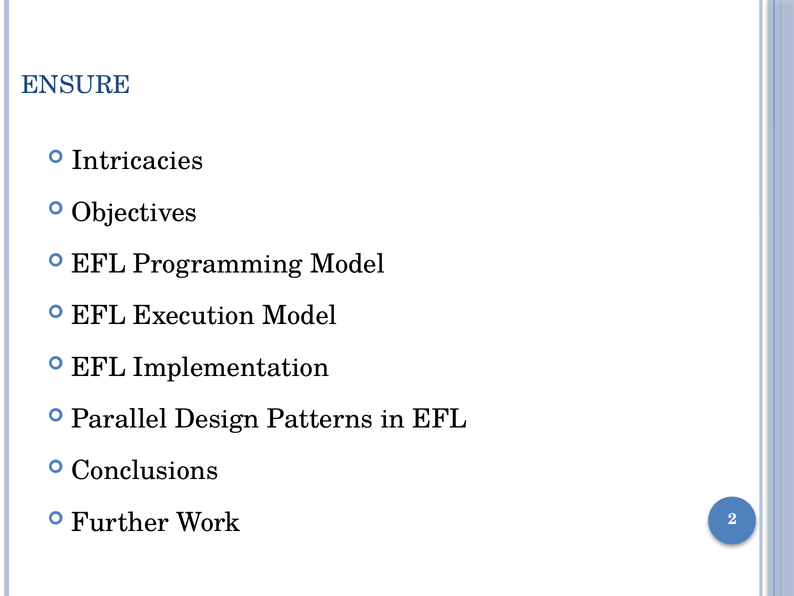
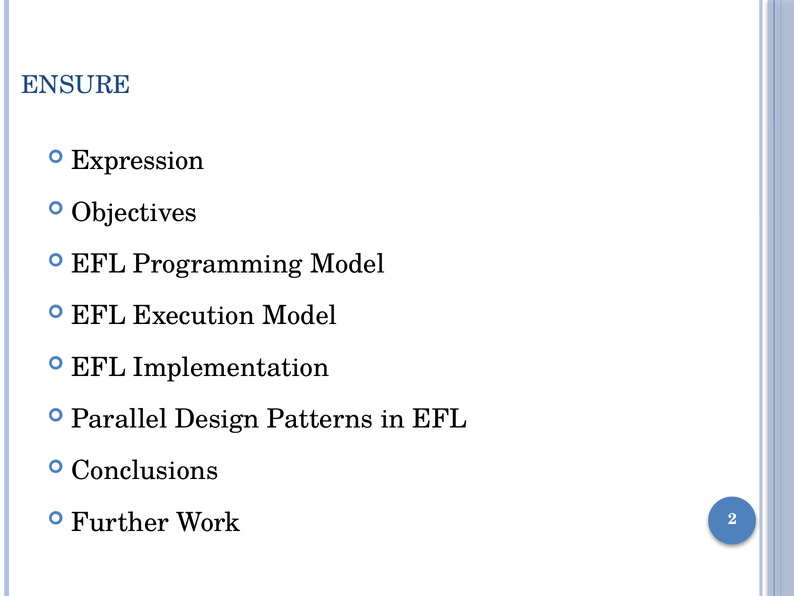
Intricacies: Intricacies -> Expression
